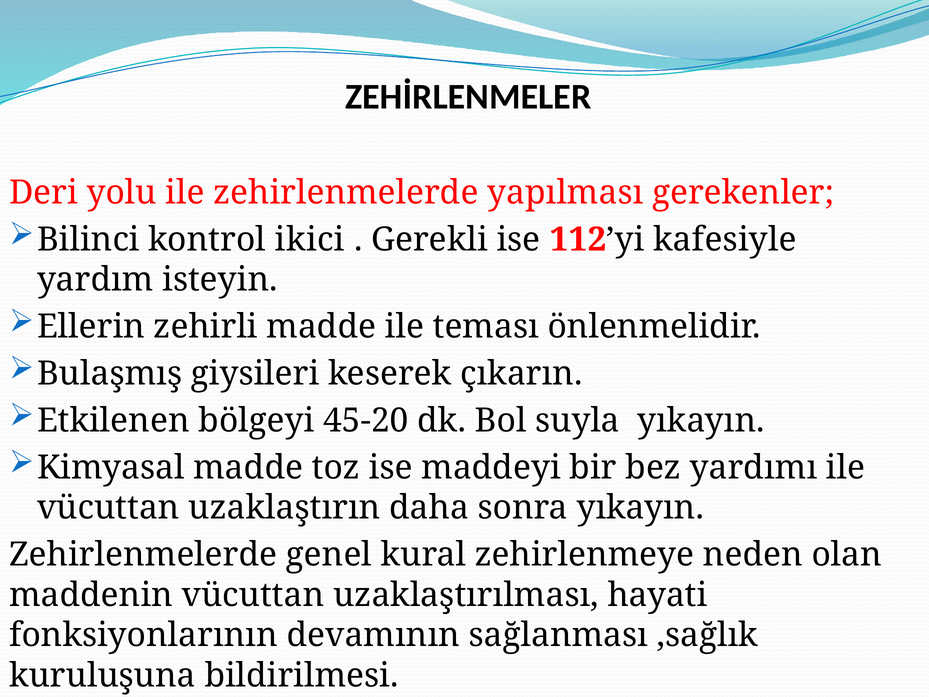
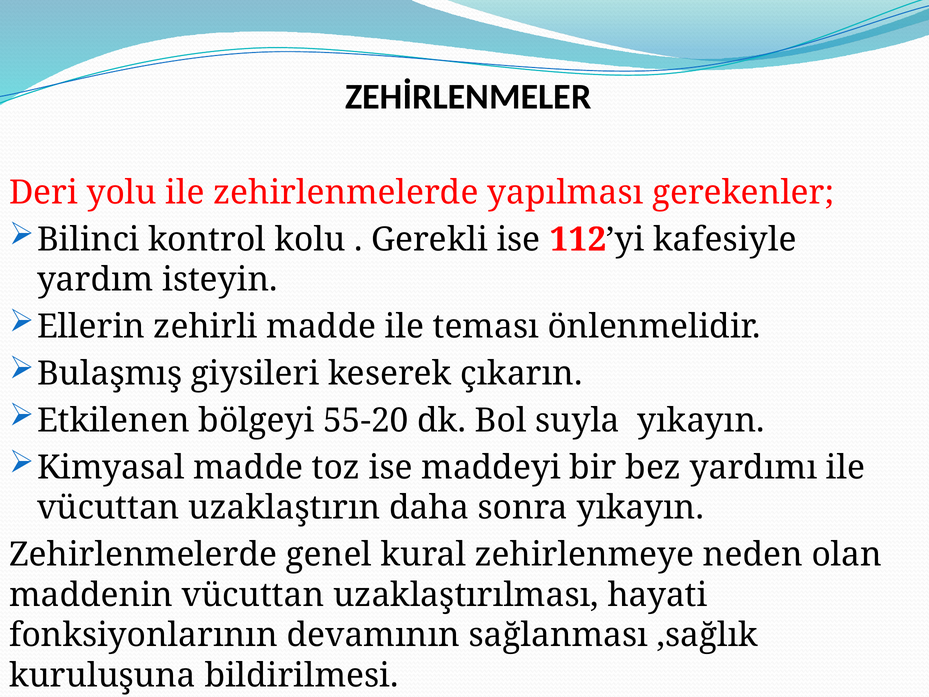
ikici: ikici -> kolu
45-20: 45-20 -> 55-20
